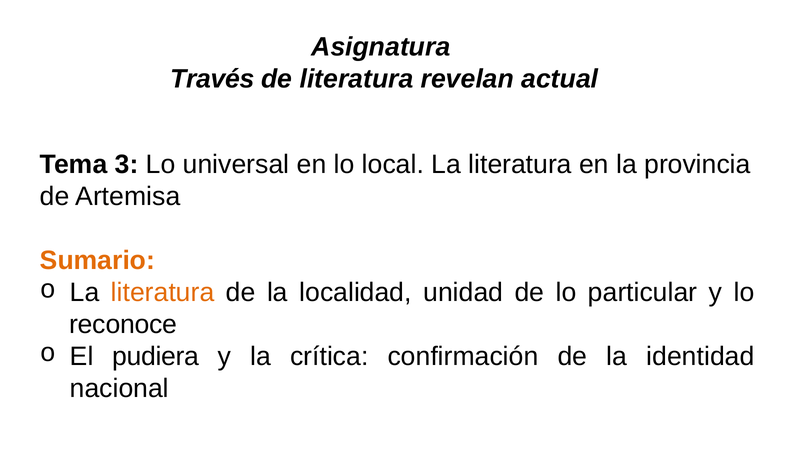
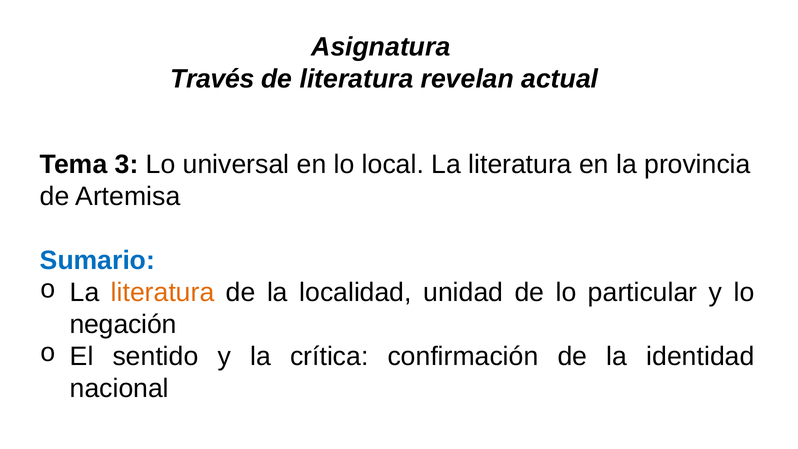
Sumario colour: orange -> blue
reconoce: reconoce -> negación
pudiera: pudiera -> sentido
